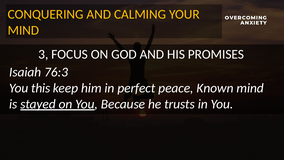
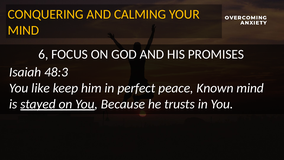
3: 3 -> 6
76:3: 76:3 -> 48:3
this: this -> like
